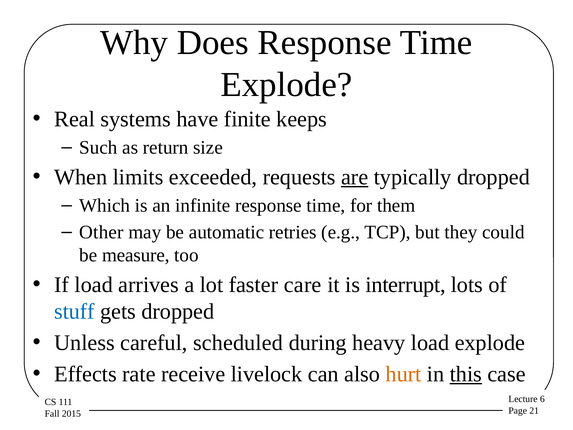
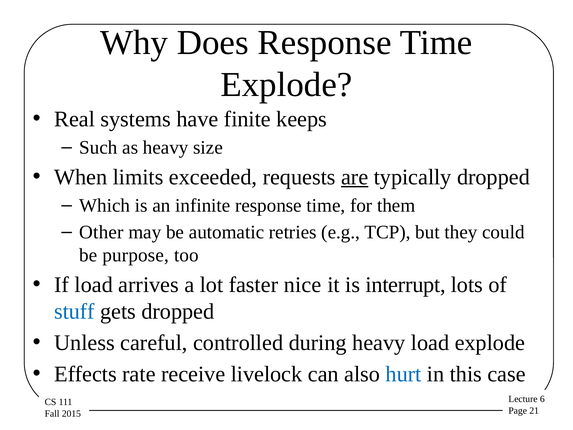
as return: return -> heavy
measure: measure -> purpose
care: care -> nice
scheduled: scheduled -> controlled
hurt colour: orange -> blue
this underline: present -> none
